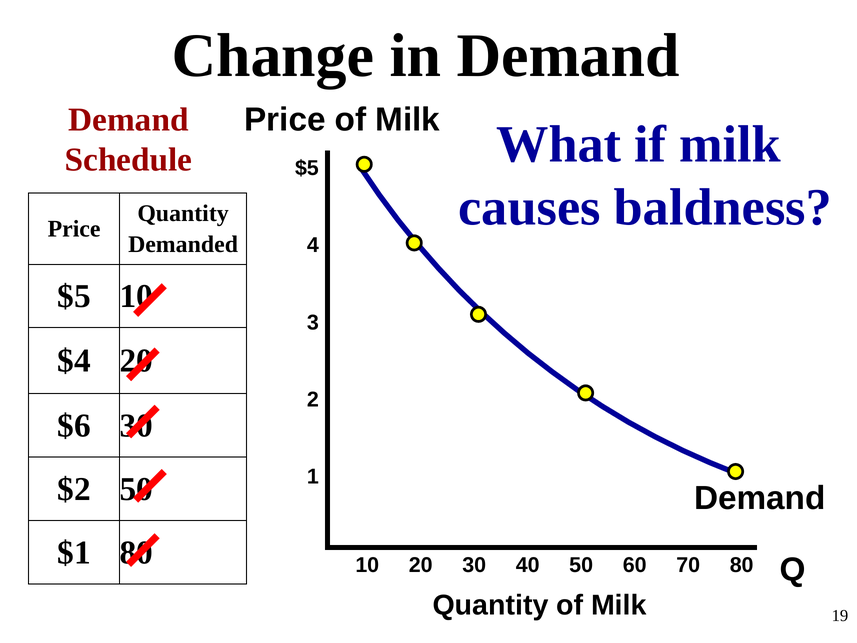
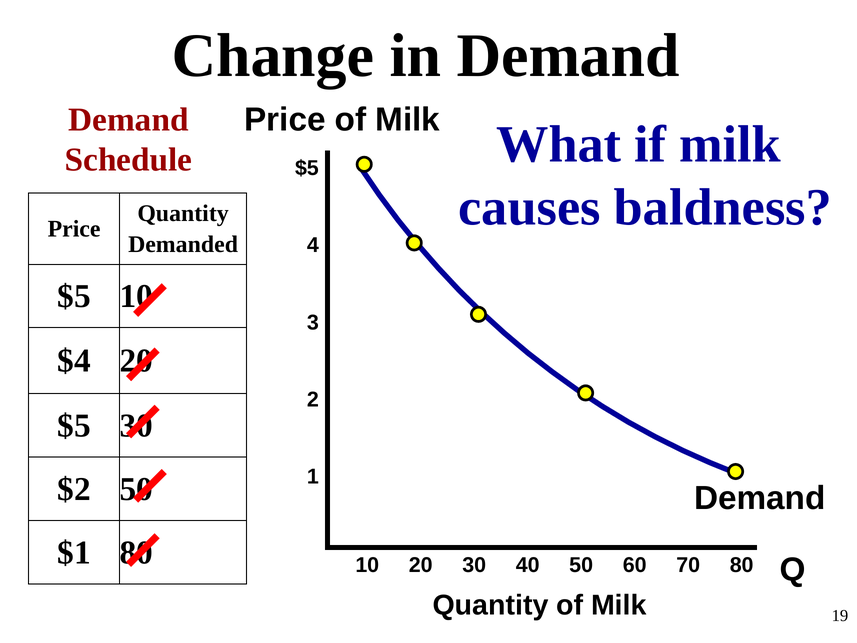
$6 at (74, 425): $6 -> $5
